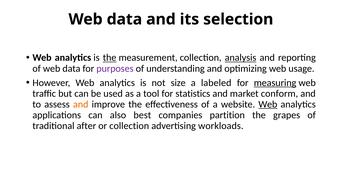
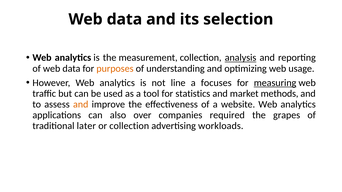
the at (110, 58) underline: present -> none
purposes colour: purple -> orange
size: size -> line
labeled: labeled -> focuses
conform: conform -> methods
Web at (268, 104) underline: present -> none
best: best -> over
partition: partition -> required
after: after -> later
